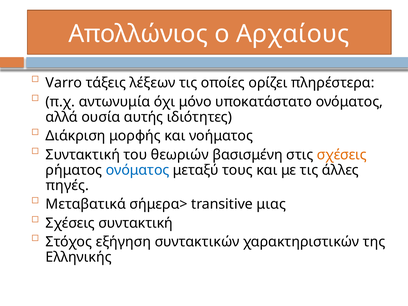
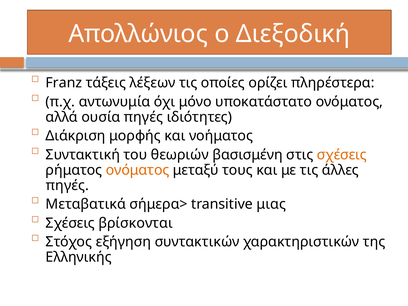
Αρχαίους: Αρχαίους -> Διεξοδική
Varro: Varro -> Franz
ουσία αυτής: αυτής -> πηγές
ονόματος at (138, 170) colour: blue -> orange
Σχέσεις συντακτική: συντακτική -> βρίσκονται
